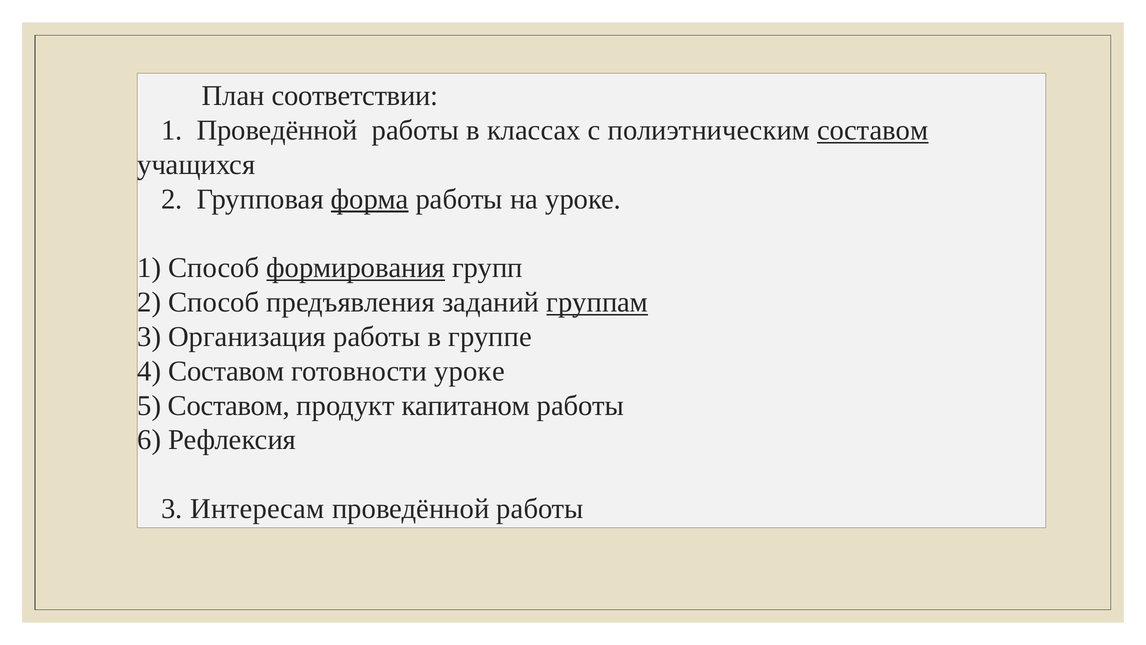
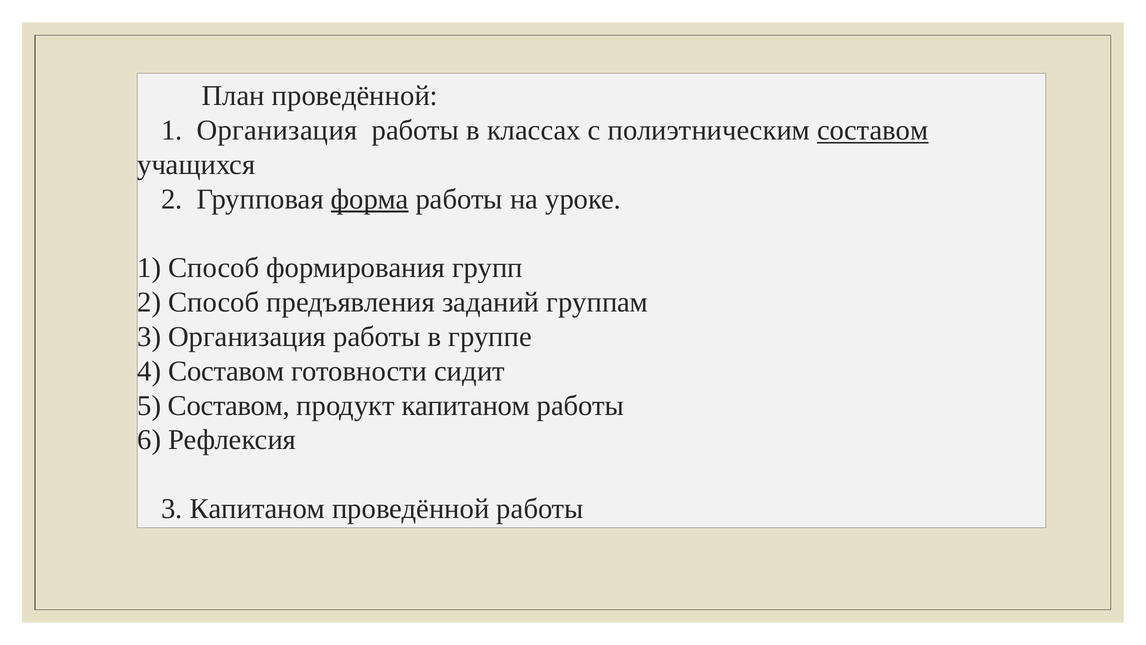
План соответствии: соответствии -> проведённой
1 Проведённой: Проведённой -> Организация
формирования underline: present -> none
группам underline: present -> none
готовности уроке: уроке -> сидит
3 Интересам: Интересам -> Капитаном
